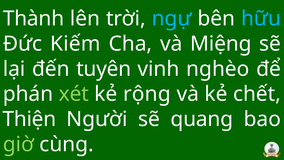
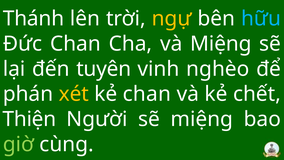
Thành: Thành -> Thánh
ngự colour: light blue -> yellow
Đức Kiếm: Kiếm -> Chan
xét colour: light green -> yellow
kẻ rộng: rộng -> chan
sẽ quang: quang -> miệng
